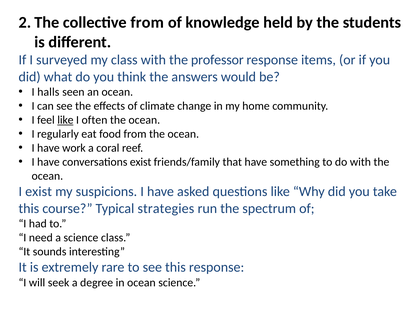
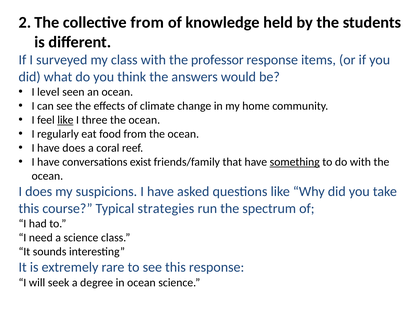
halls: halls -> level
often: often -> three
have work: work -> does
something underline: none -> present
I exist: exist -> does
